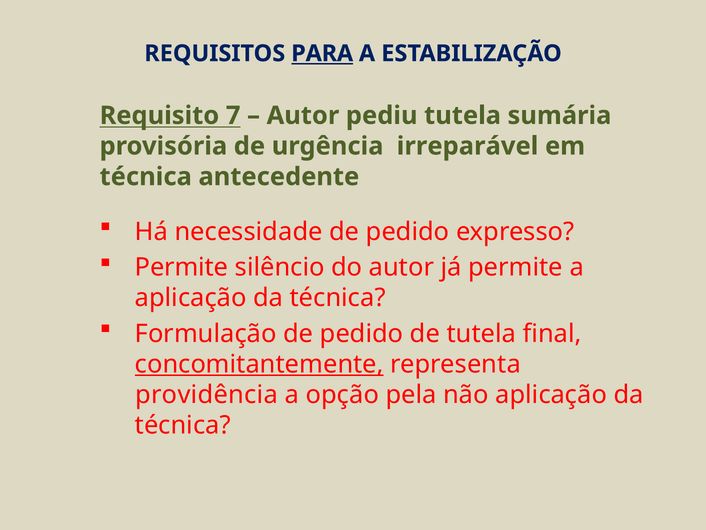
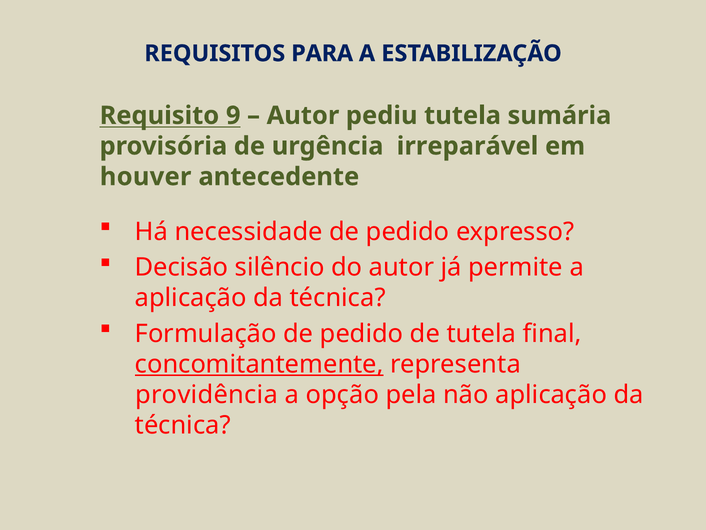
PARA underline: present -> none
7: 7 -> 9
técnica at (146, 177): técnica -> houver
Permite at (182, 267): Permite -> Decisão
